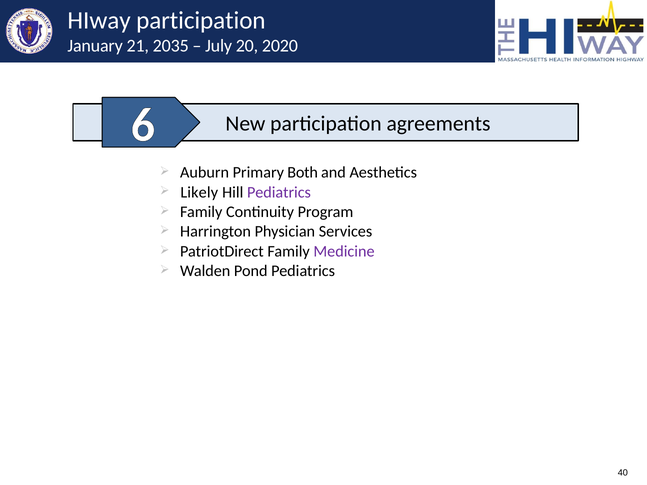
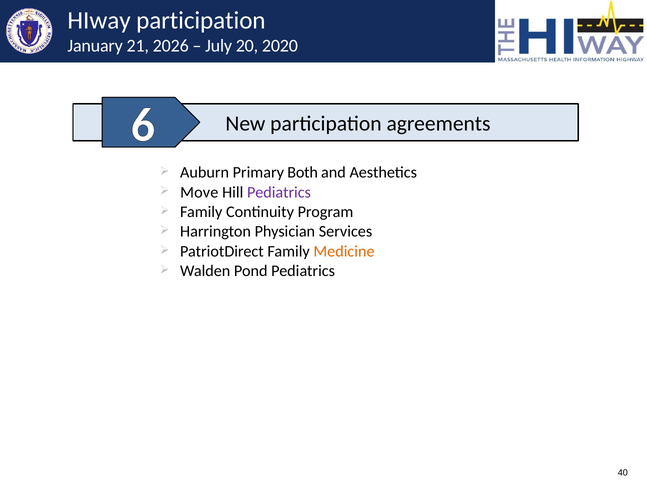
2035: 2035 -> 2026
Likely: Likely -> Move
Medicine colour: purple -> orange
